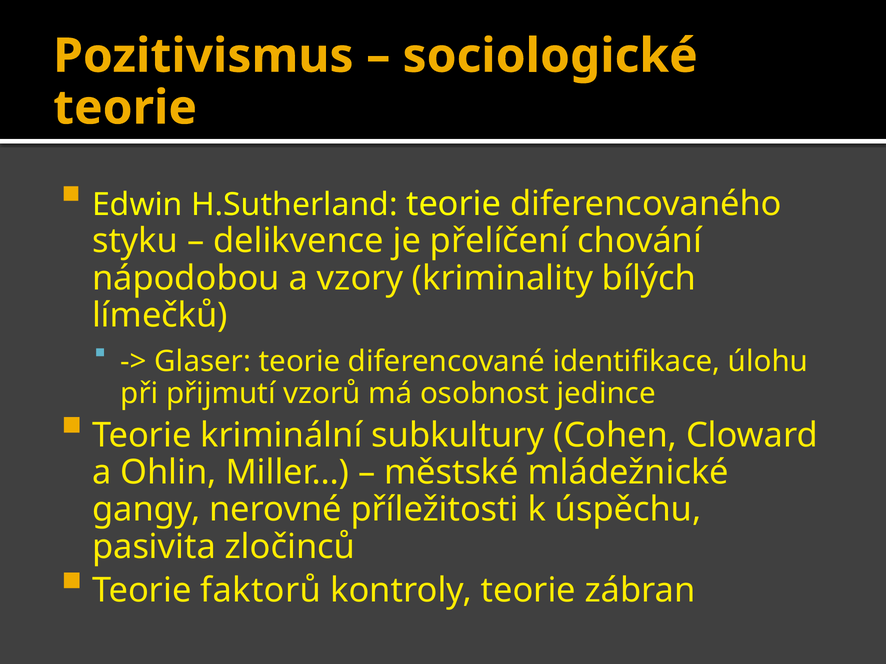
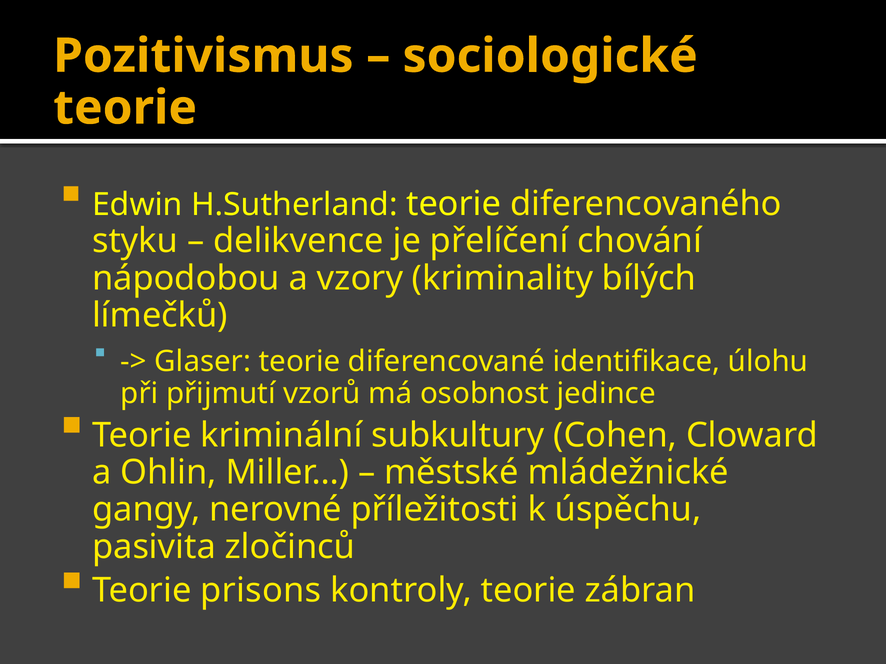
faktorů: faktorů -> prisons
